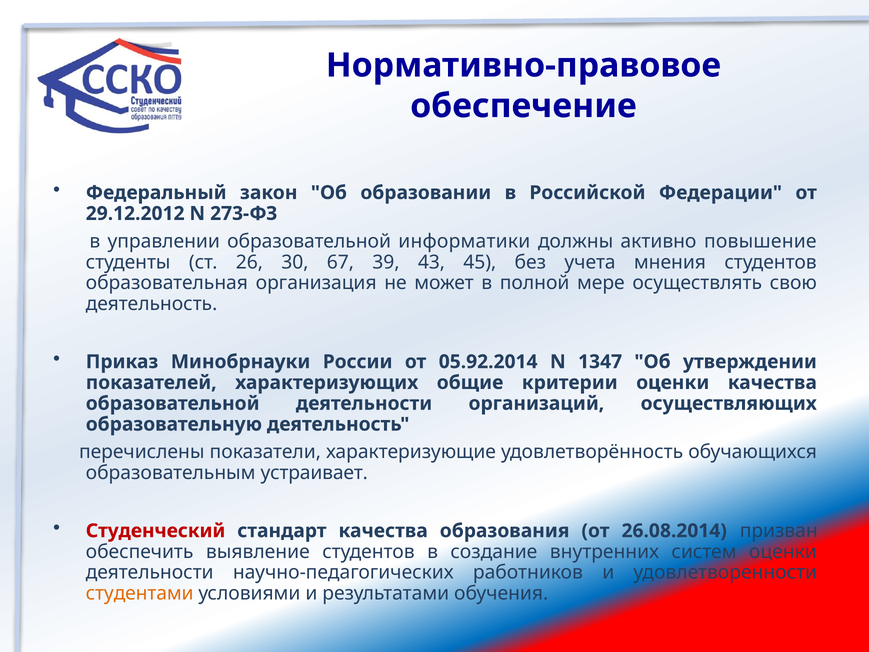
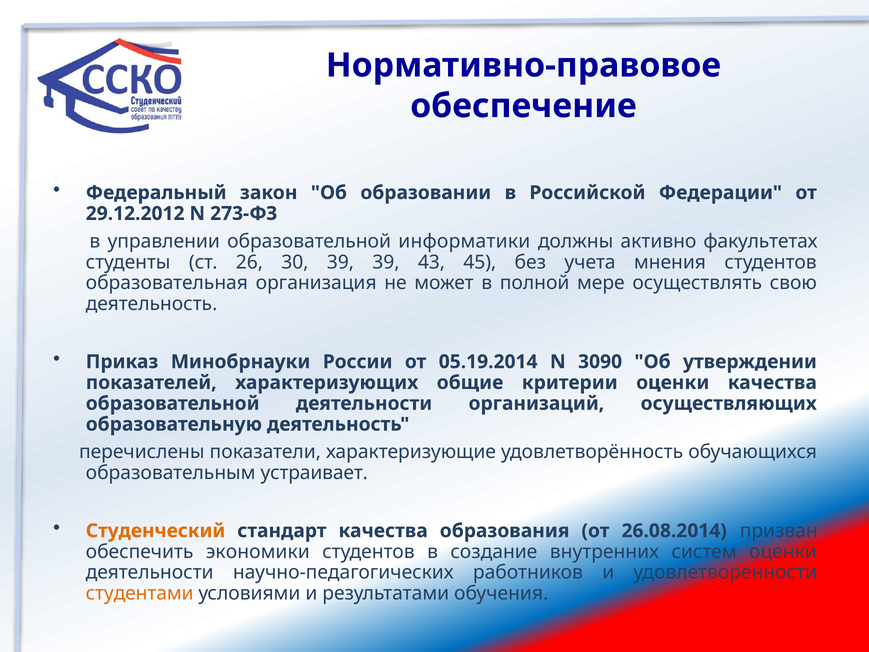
повышение: повышение -> факультетах
30 67: 67 -> 39
05.92.2014: 05.92.2014 -> 05.19.2014
1347: 1347 -> 3090
Студенческий colour: red -> orange
выявление: выявление -> экономики
